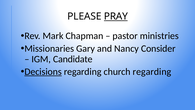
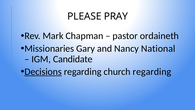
PRAY underline: present -> none
ministries: ministries -> ordaineth
Consider: Consider -> National
